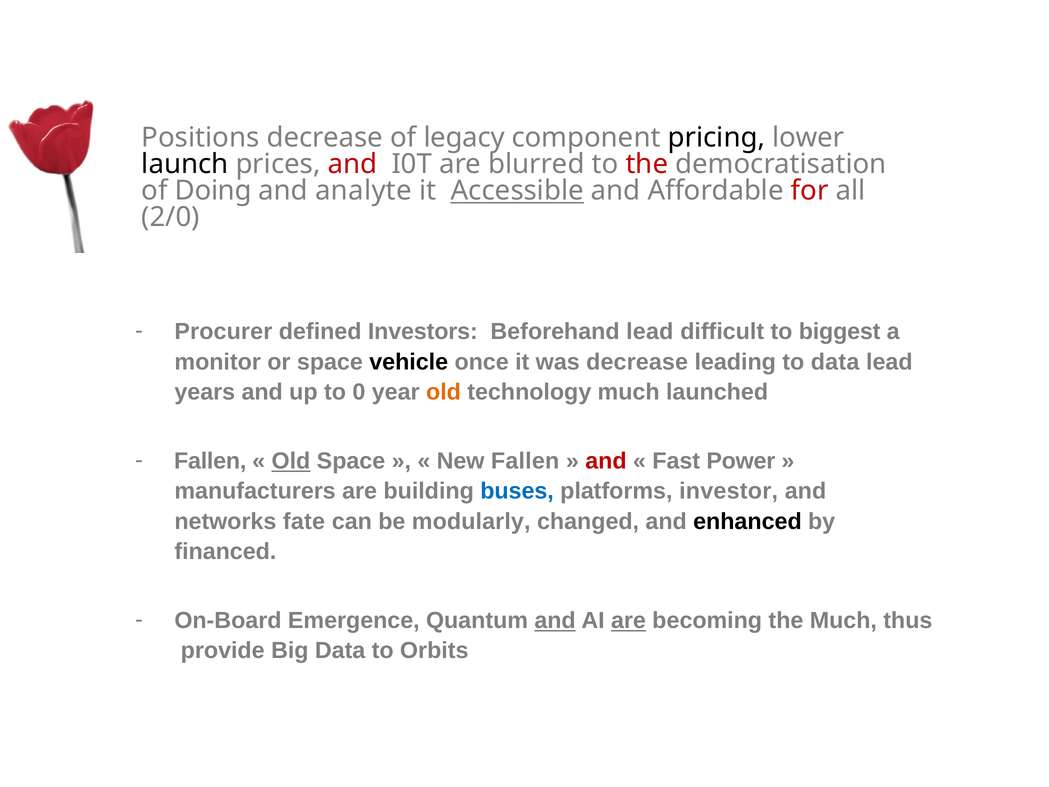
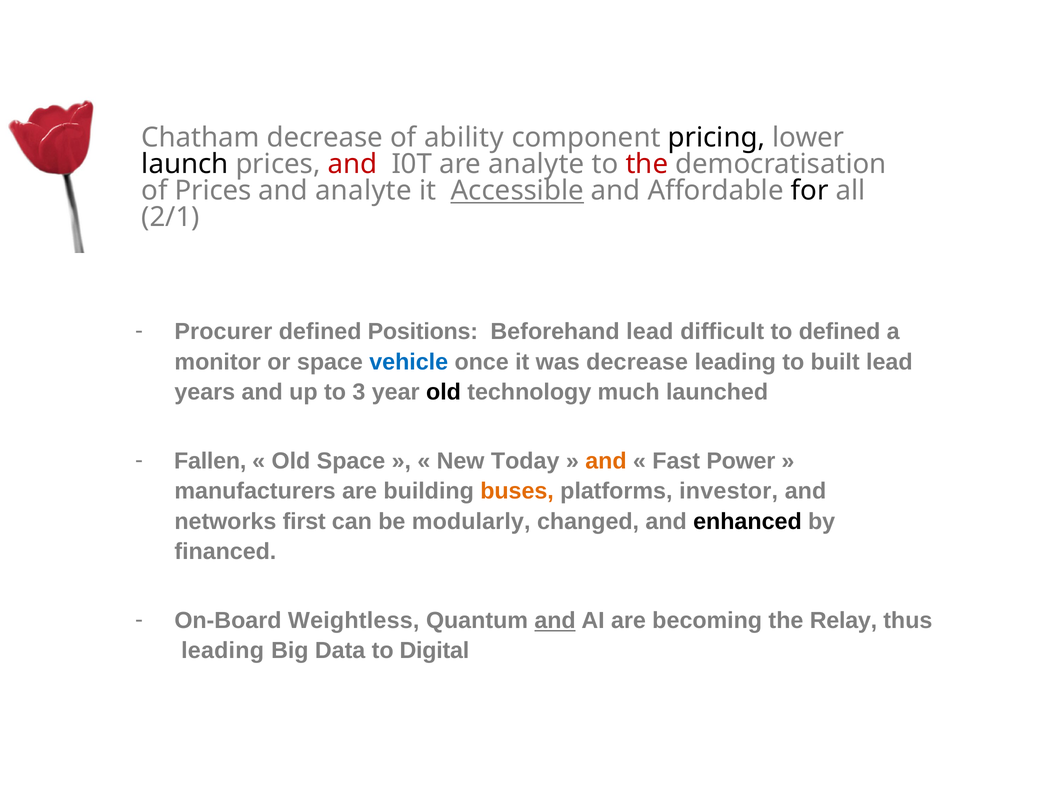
Positions: Positions -> Chatham
legacy: legacy -> ability
are blurred: blurred -> analyte
of Doing: Doing -> Prices
for colour: red -> black
2/0: 2/0 -> 2/1
Investors: Investors -> Positions
to biggest: biggest -> defined
vehicle colour: black -> blue
to data: data -> built
0: 0 -> 3
old at (444, 392) colour: orange -> black
Old at (291, 461) underline: present -> none
New Fallen: Fallen -> Today
and at (606, 461) colour: red -> orange
buses colour: blue -> orange
fate: fate -> first
Emergence: Emergence -> Weightless
are at (628, 620) underline: present -> none
the Much: Much -> Relay
provide at (223, 651): provide -> leading
Orbits: Orbits -> Digital
